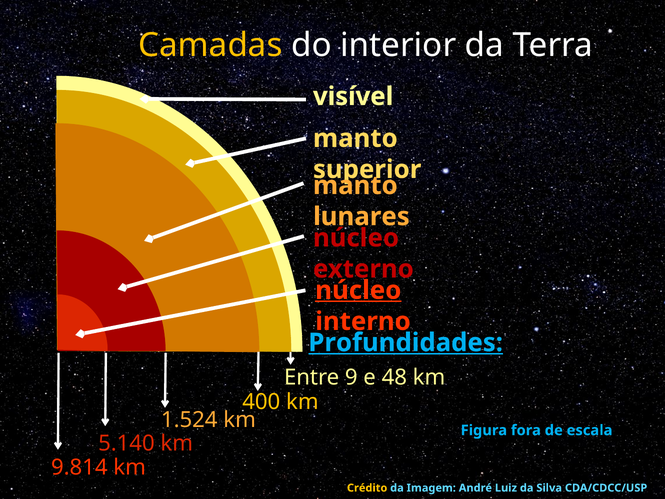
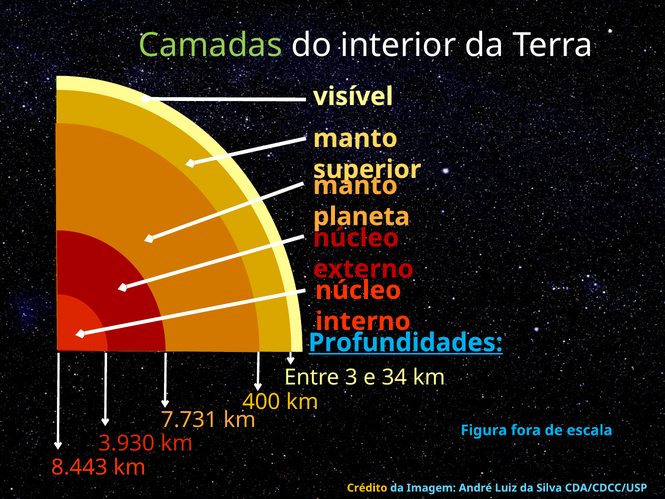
Camadas colour: yellow -> light green
lunares: lunares -> planeta
núcleo at (358, 290) underline: present -> none
9: 9 -> 3
48: 48 -> 34
1.524: 1.524 -> 7.731
5.140: 5.140 -> 3.930
9.814: 9.814 -> 8.443
